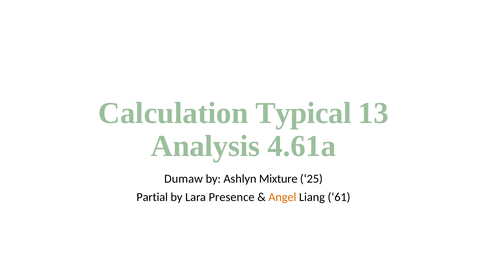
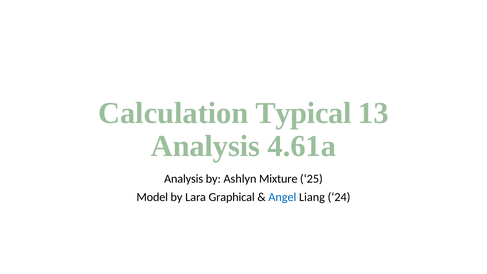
Dumaw at (184, 179): Dumaw -> Analysis
Partial: Partial -> Model
Presence: Presence -> Graphical
Angel colour: orange -> blue
61: 61 -> 24
